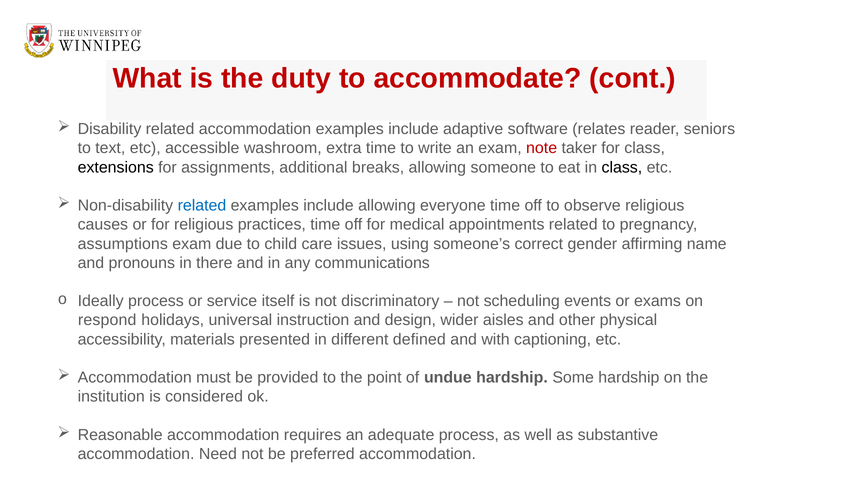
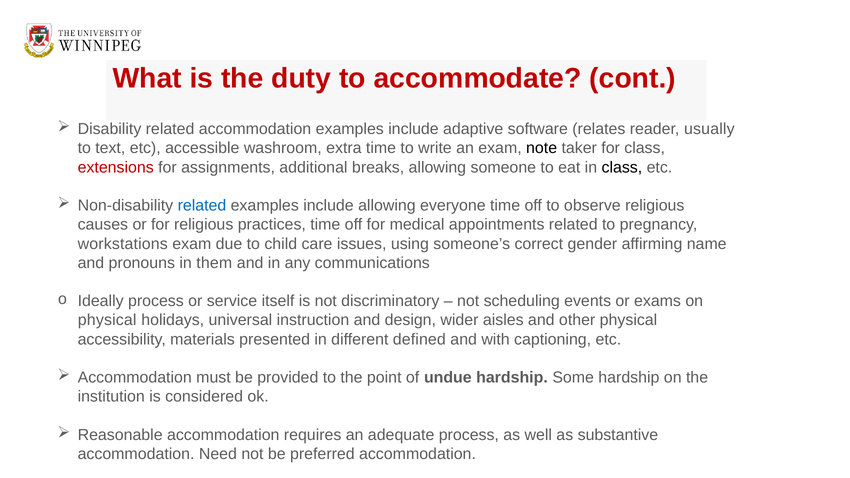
seniors: seniors -> usually
note colour: red -> black
extensions colour: black -> red
assumptions: assumptions -> workstations
there: there -> them
respond at (107, 320): respond -> physical
